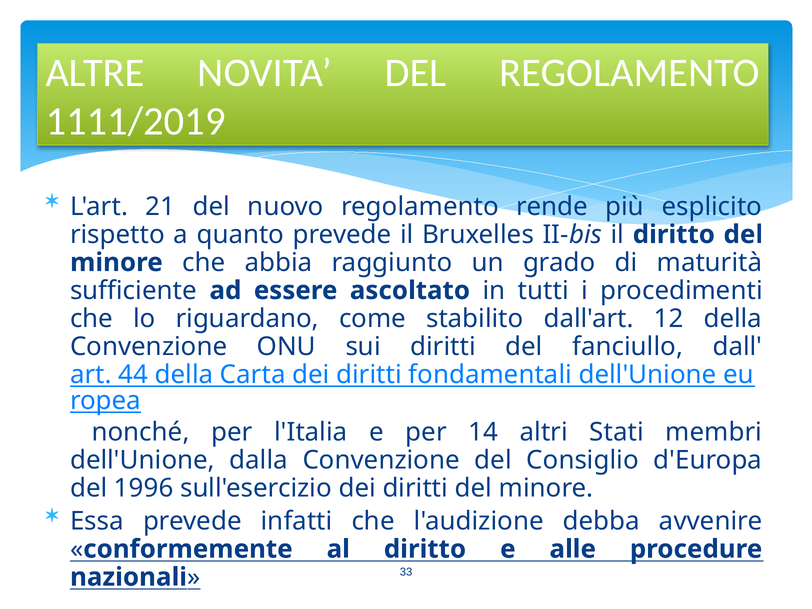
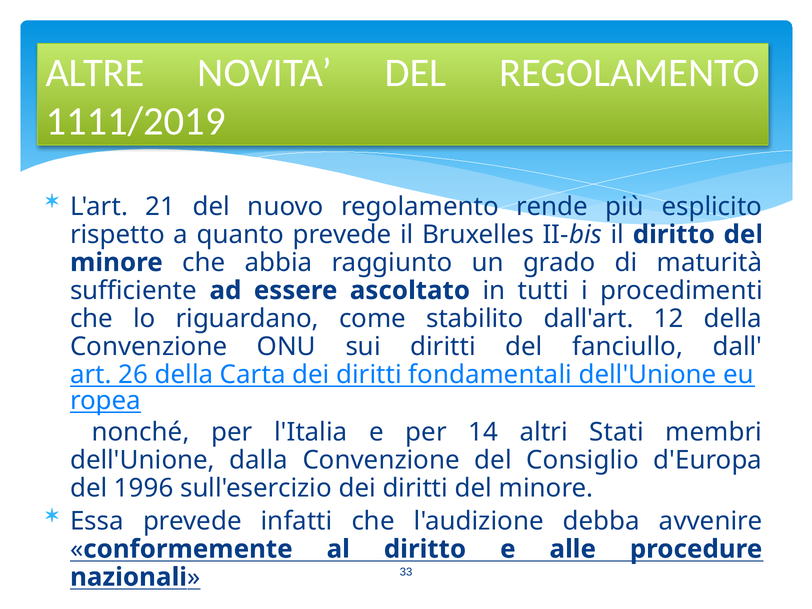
44: 44 -> 26
